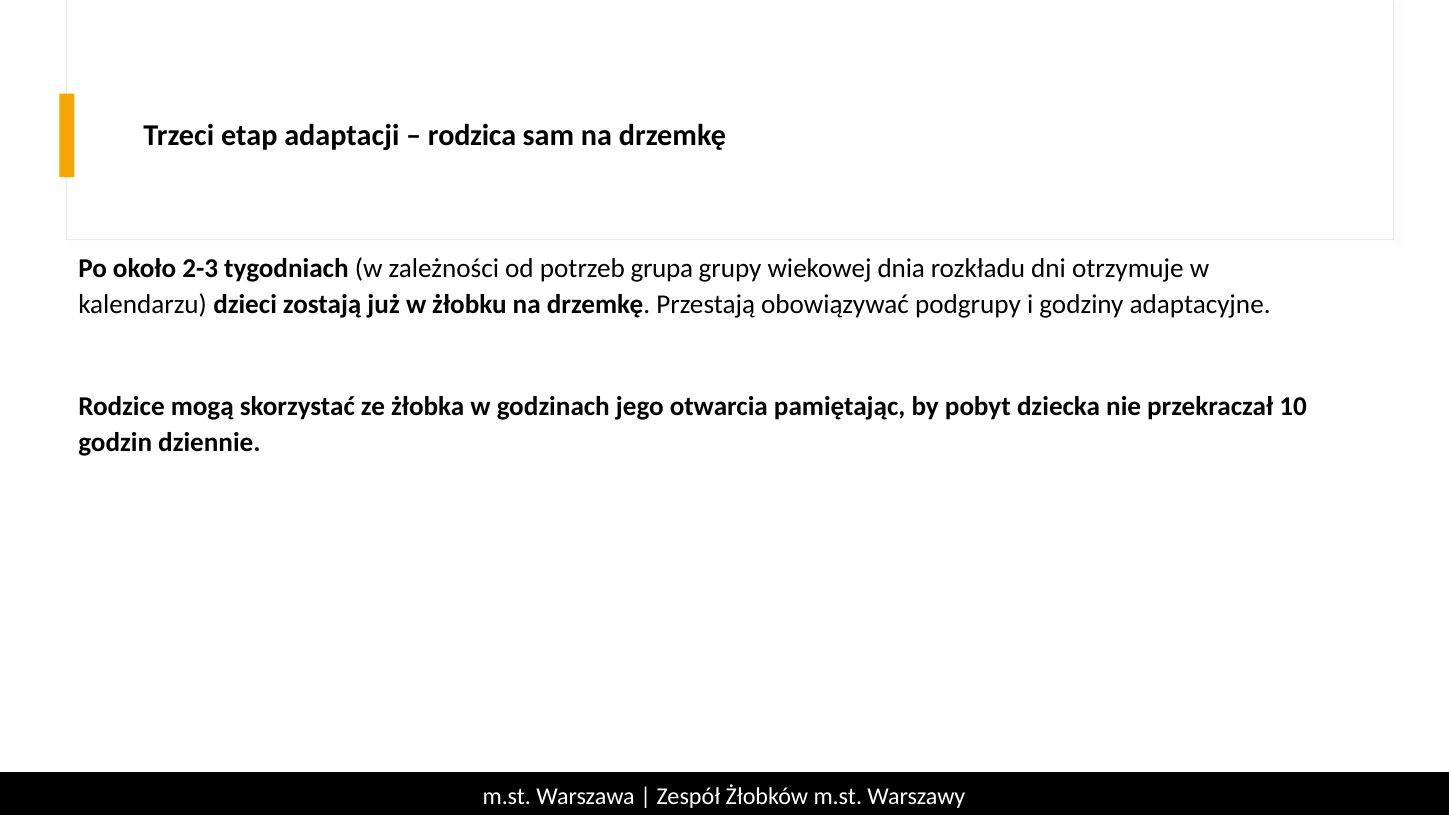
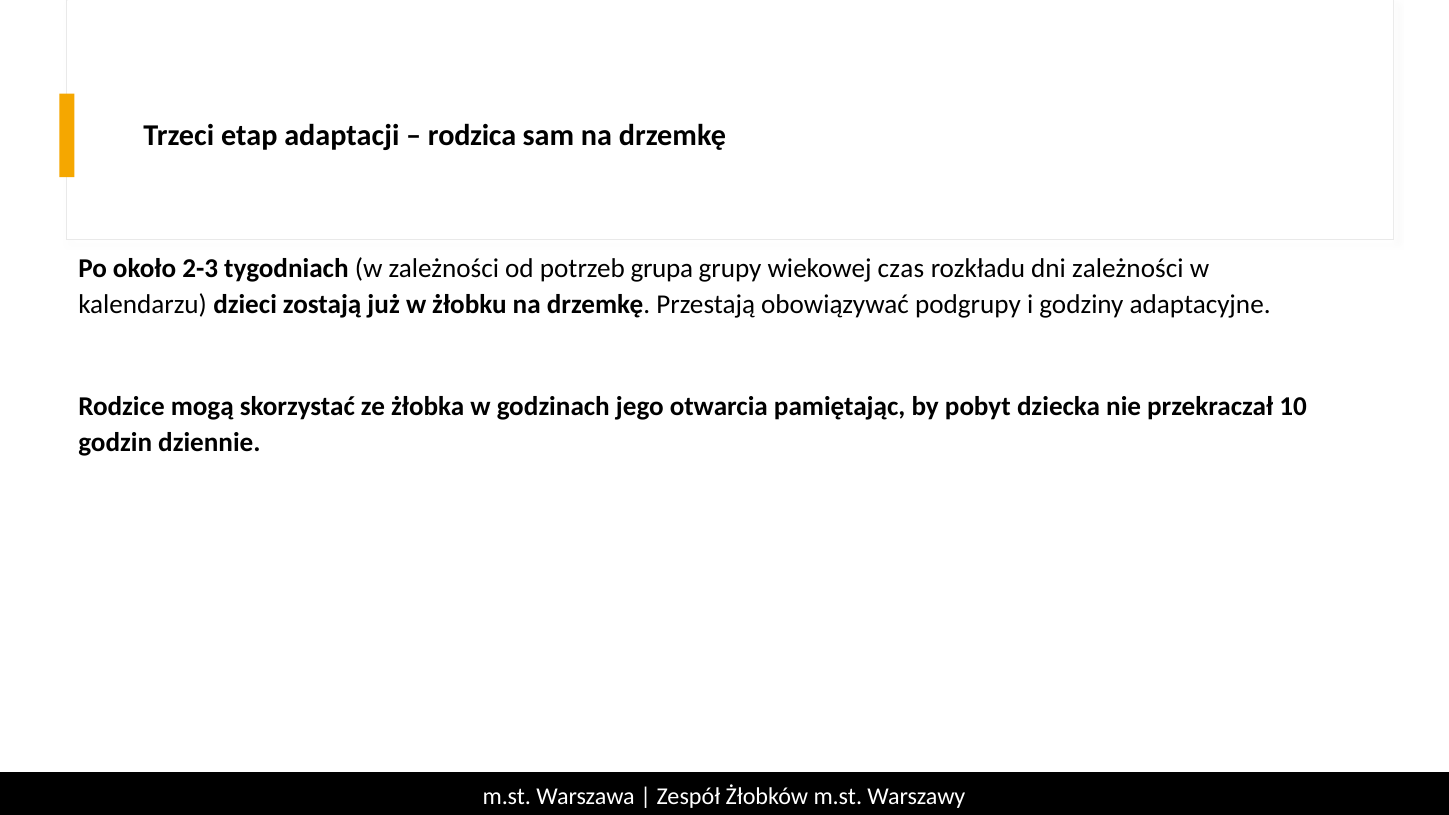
dnia: dnia -> czas
dni otrzymuje: otrzymuje -> zależności
